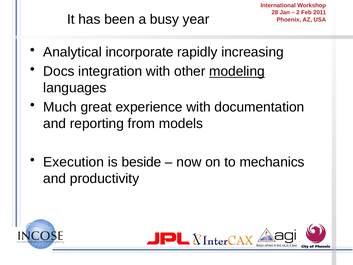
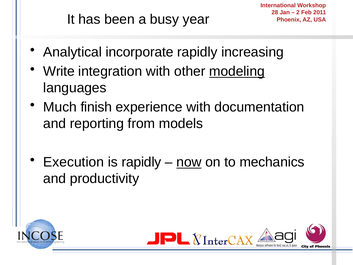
Docs: Docs -> Write
great: great -> finish
is beside: beside -> rapidly
now underline: none -> present
